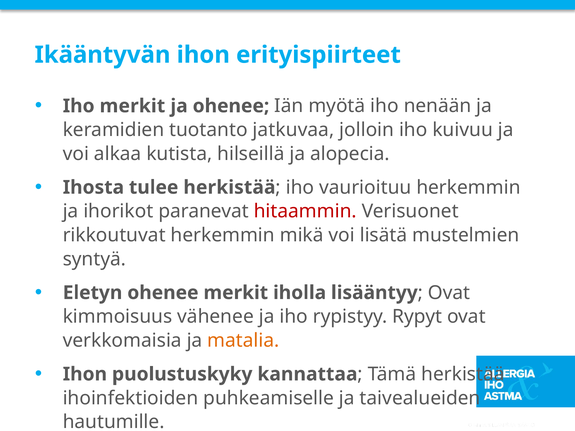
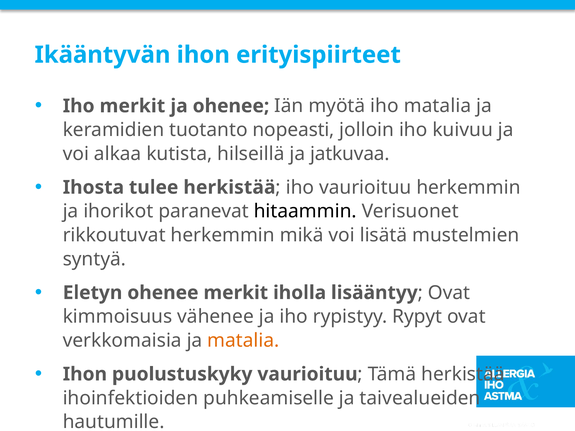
iho nenään: nenään -> matalia
jatkuvaa: jatkuvaa -> nopeasti
alopecia: alopecia -> jatkuvaa
hitaammin colour: red -> black
puolustuskyky kannattaa: kannattaa -> vaurioituu
